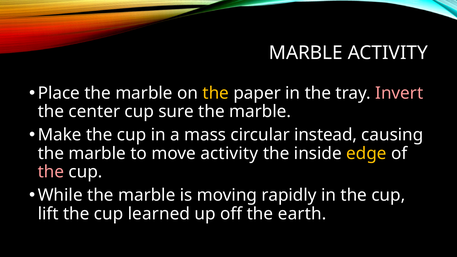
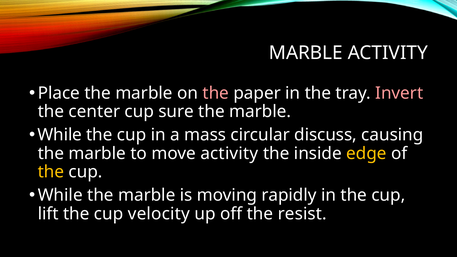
the at (216, 93) colour: yellow -> pink
Make at (60, 135): Make -> While
instead: instead -> discuss
the at (51, 172) colour: pink -> yellow
learned: learned -> velocity
earth: earth -> resist
